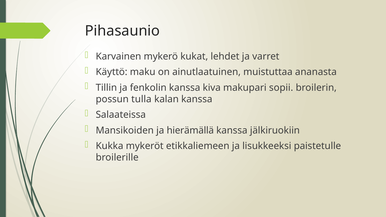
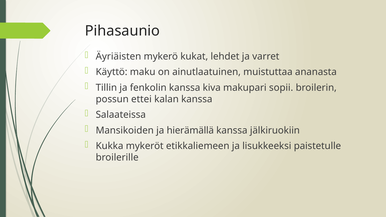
Karvainen: Karvainen -> Äyriäisten
tulla: tulla -> ettei
